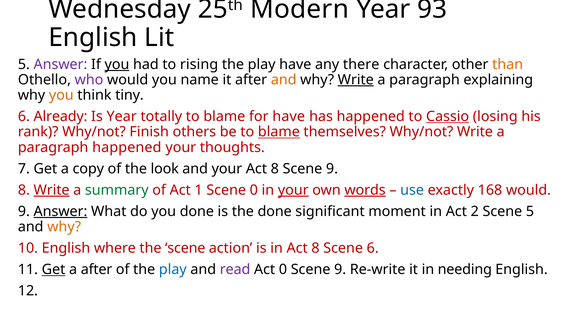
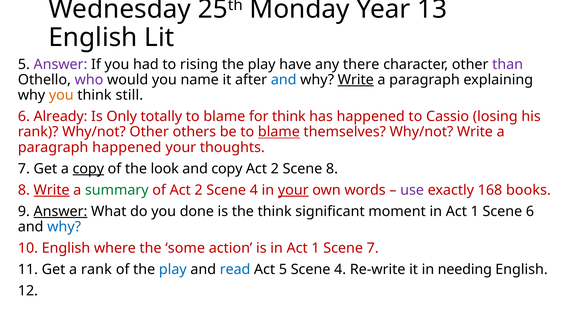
Modern: Modern -> Monday
93: 93 -> 13
you at (117, 65) underline: present -> none
than colour: orange -> purple
and at (284, 80) colour: orange -> blue
tiny: tiny -> still
Is Year: Year -> Only
for have: have -> think
Cassio underline: present -> none
Why/not Finish: Finish -> Other
copy at (88, 169) underline: none -> present
and your: your -> copy
8 at (275, 169): 8 -> 2
9 at (332, 169): 9 -> 8
of Act 1: 1 -> 2
0 at (254, 190): 0 -> 4
words underline: present -> none
use colour: blue -> purple
168 would: would -> books
the done: done -> think
moment in Act 2: 2 -> 1
Scene 5: 5 -> 6
why at (64, 227) colour: orange -> blue
the scene: scene -> some
is in Act 8: 8 -> 1
Scene 6: 6 -> 7
Get at (54, 270) underline: present -> none
a after: after -> rank
read colour: purple -> blue
Act 0: 0 -> 5
9 at (340, 270): 9 -> 4
